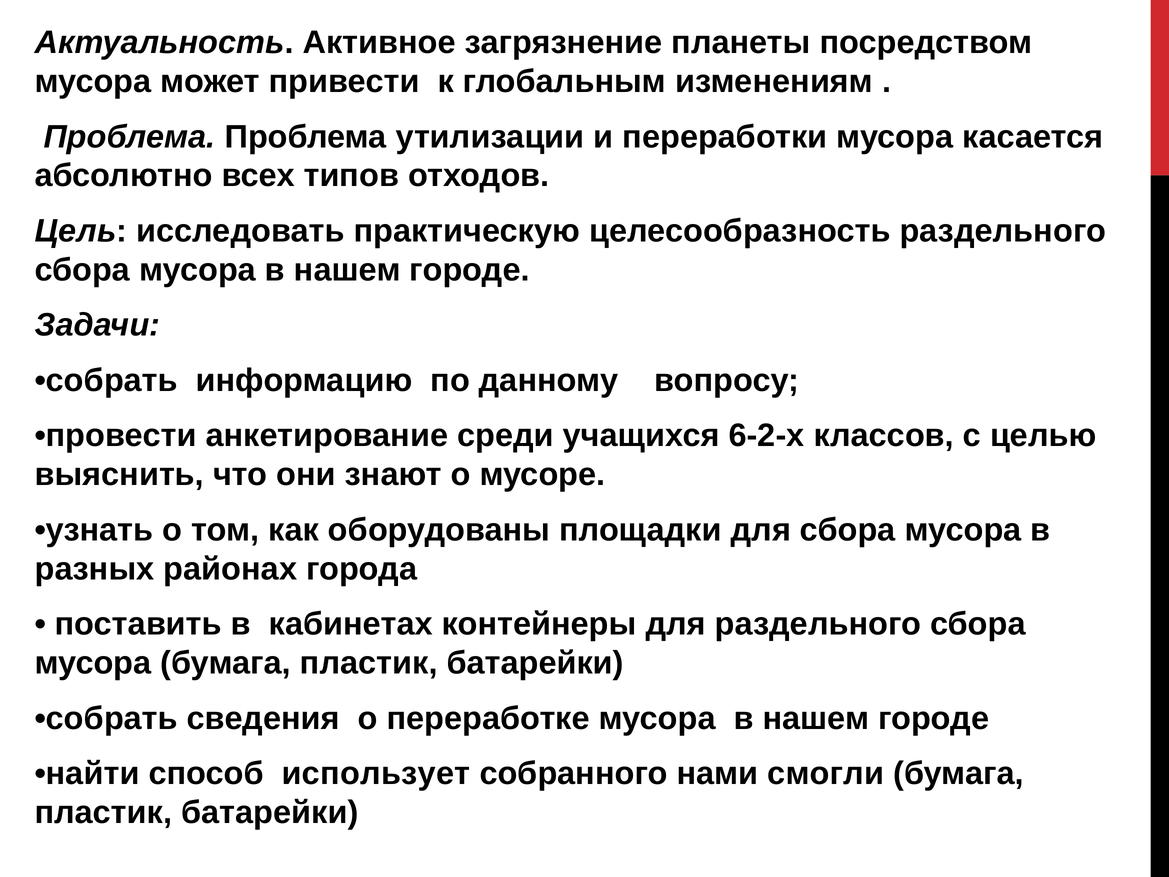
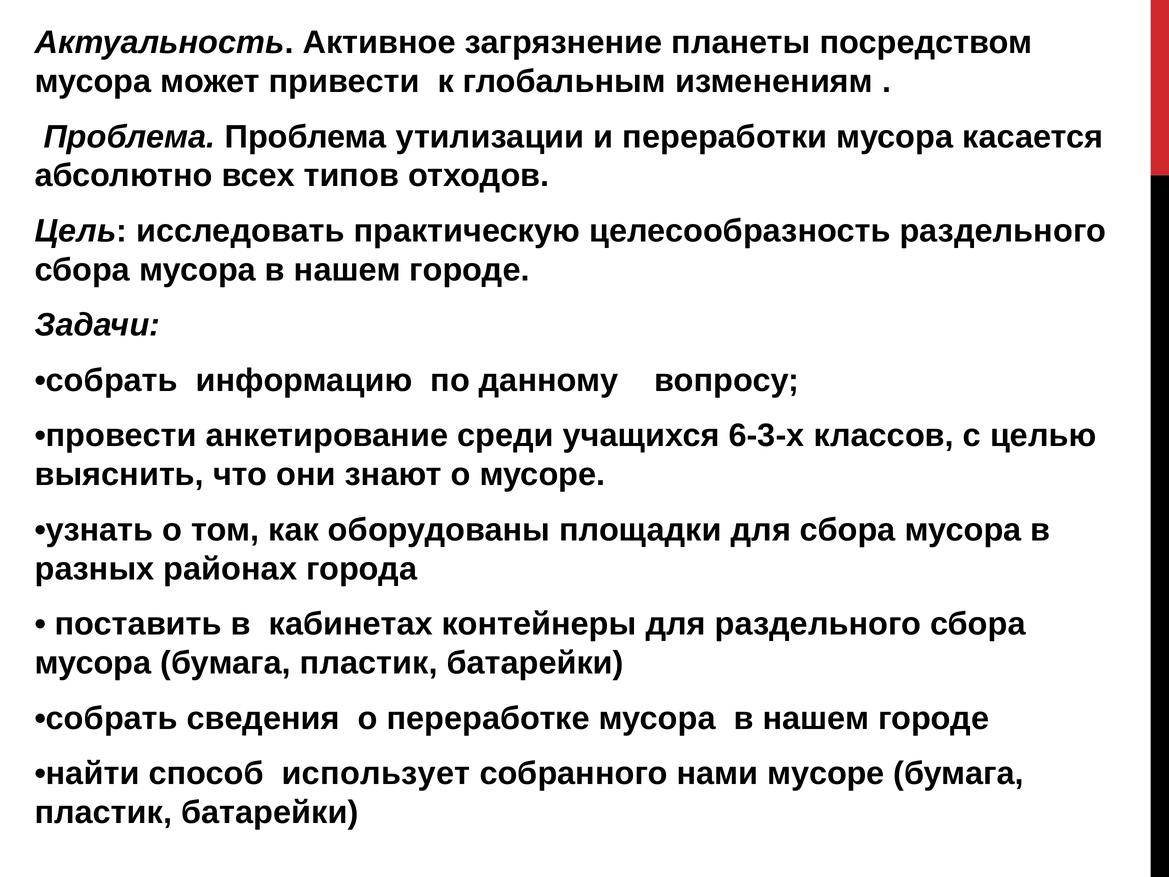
6-2-х: 6-2-х -> 6-3-х
нами смогли: смогли -> мусоре
